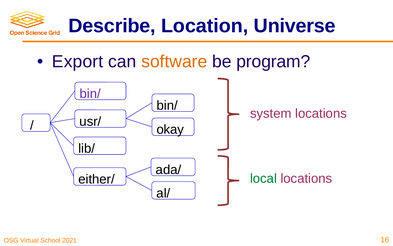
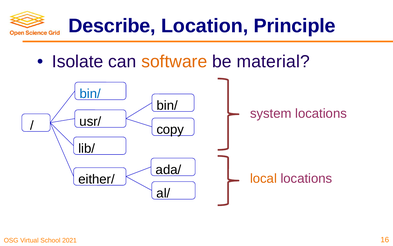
Universe: Universe -> Principle
Export: Export -> Isolate
program: program -> material
bin/ at (90, 94) colour: purple -> blue
okay: okay -> copy
local colour: green -> orange
